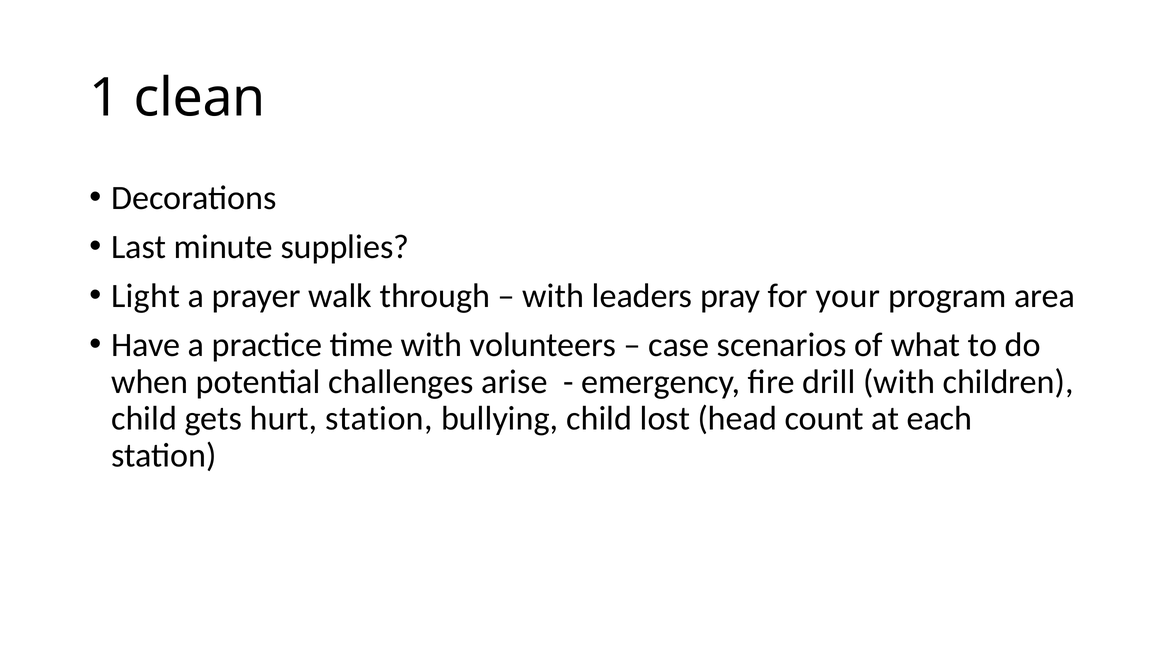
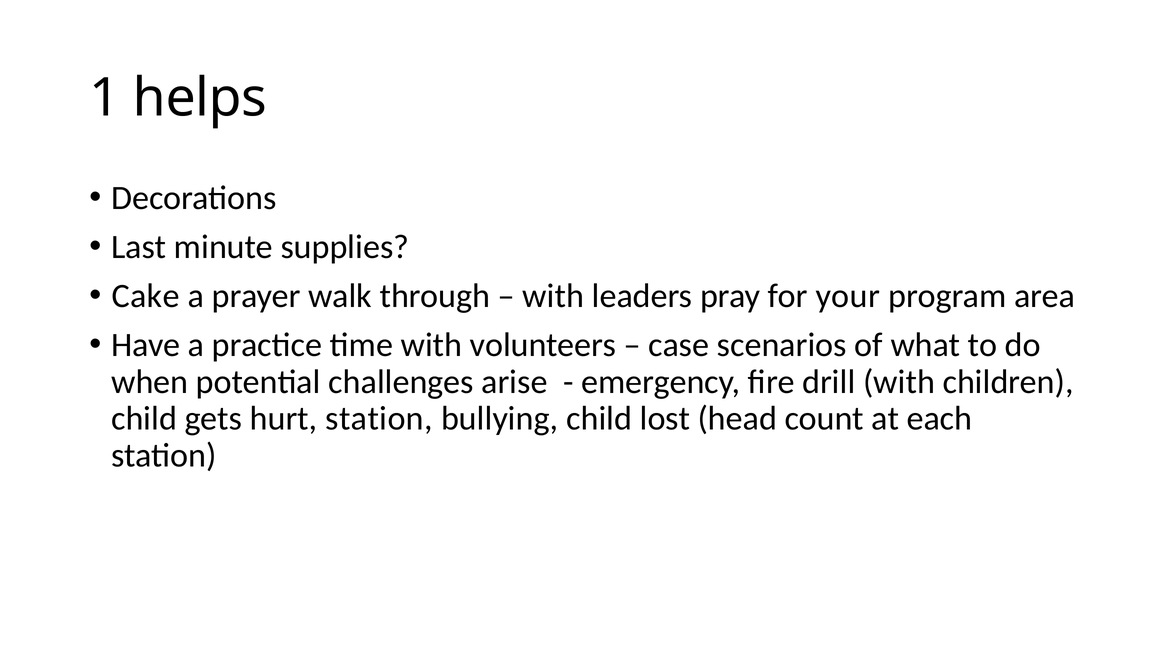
clean: clean -> helps
Light: Light -> Cake
